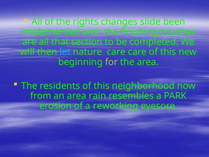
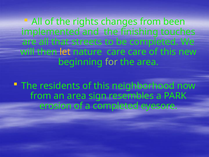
changes slide: slide -> from
section: section -> streets
let colour: light blue -> yellow
rain: rain -> sign
a reworking: reworking -> completed
